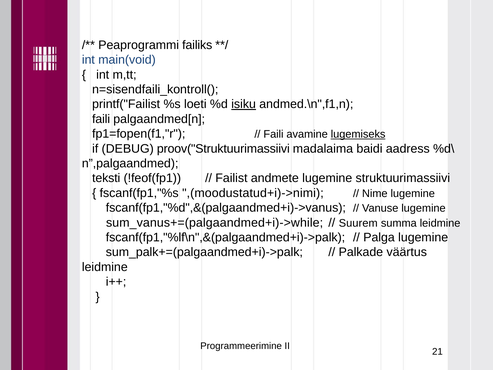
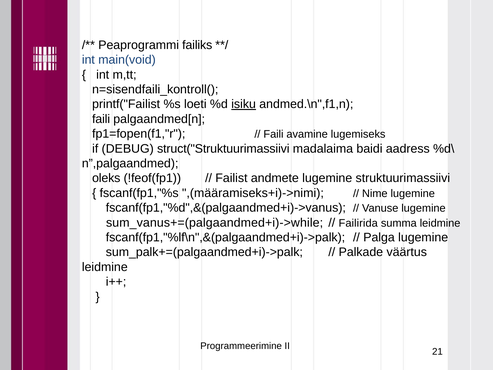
lugemiseks underline: present -> none
proov("Struktuurimassiivi: proov("Struktuurimassiivi -> struct("Struktuurimassiivi
teksti: teksti -> oleks
,(moodustatud+i)->nimi: ,(moodustatud+i)->nimi -> ,(määramiseks+i)->nimi
Suurem: Suurem -> Failirida
